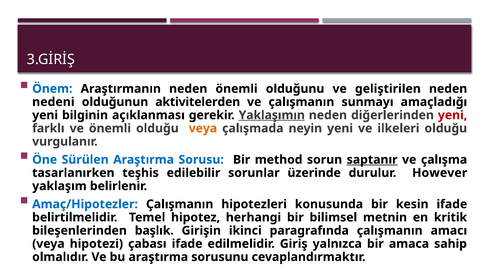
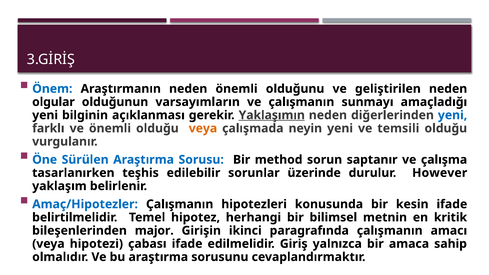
nedeni: nedeni -> olgular
aktivitelerden: aktivitelerden -> varsayımların
yeni at (453, 115) colour: red -> blue
ilkeleri: ilkeleri -> temsili
saptanır underline: present -> none
başlık: başlık -> major
